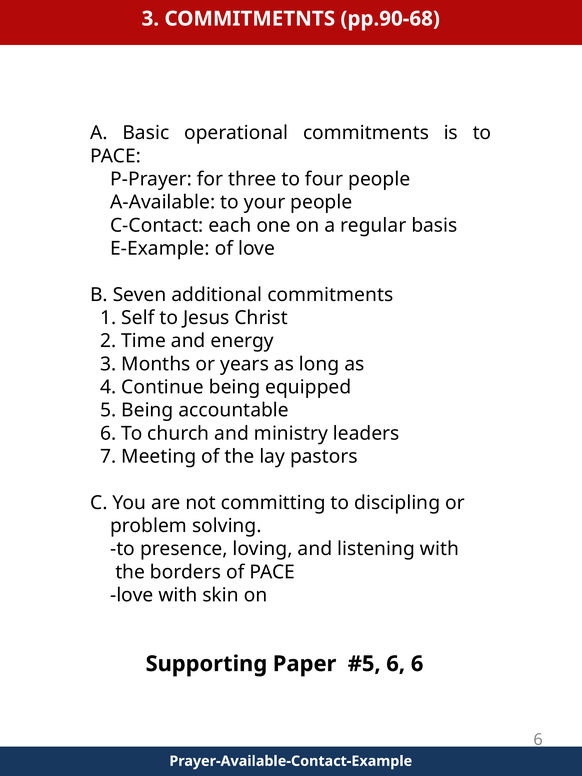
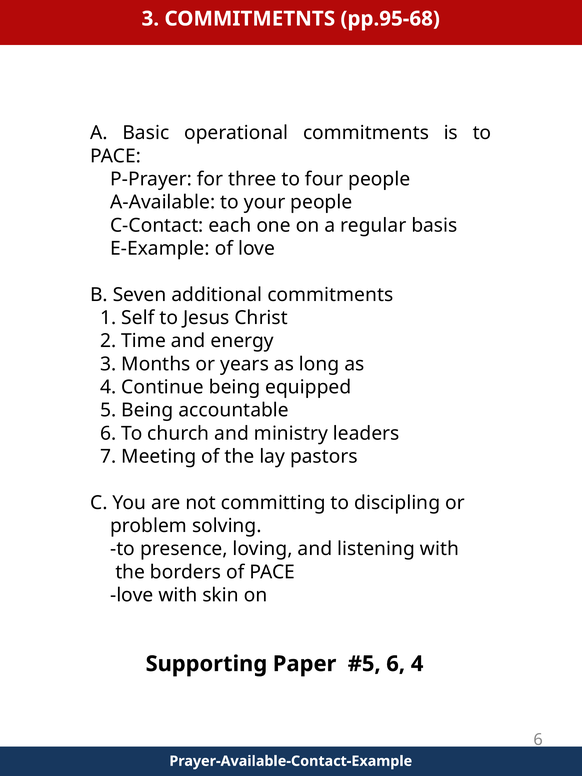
pp.90-68: pp.90-68 -> pp.95-68
6 6: 6 -> 4
